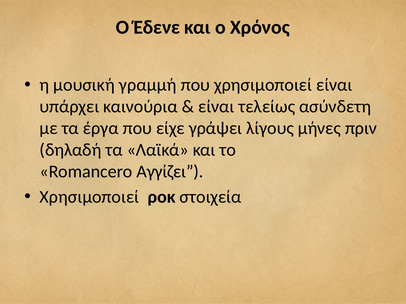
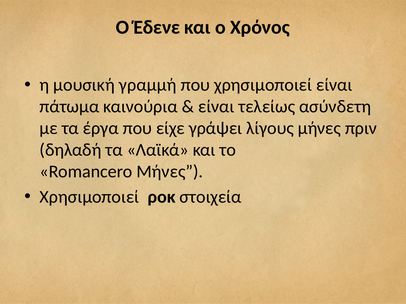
υπάρχει: υπάρχει -> πάτωμα
Romancero Αγγίζει: Αγγίζει -> Μήνες
